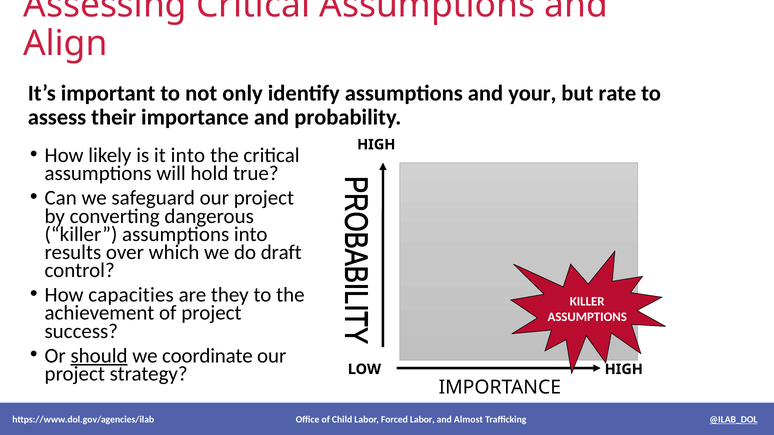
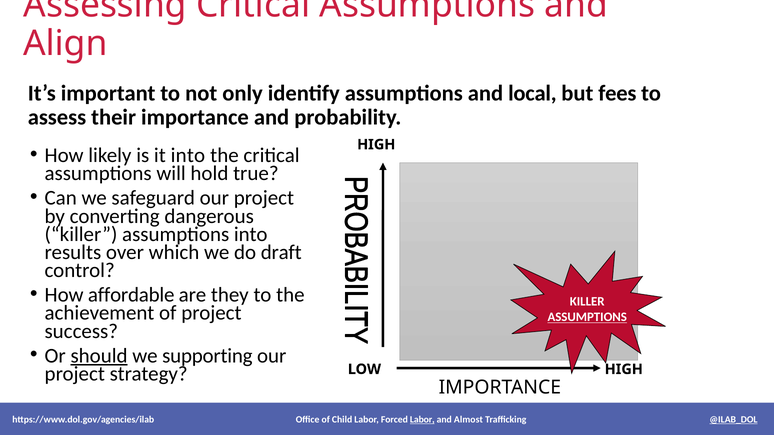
your: your -> local
rate: rate -> fees
capacities: capacities -> affordable
ASSUMPTIONS at (587, 317) underline: none -> present
coordinate: coordinate -> supporting
Labor at (422, 420) underline: none -> present
